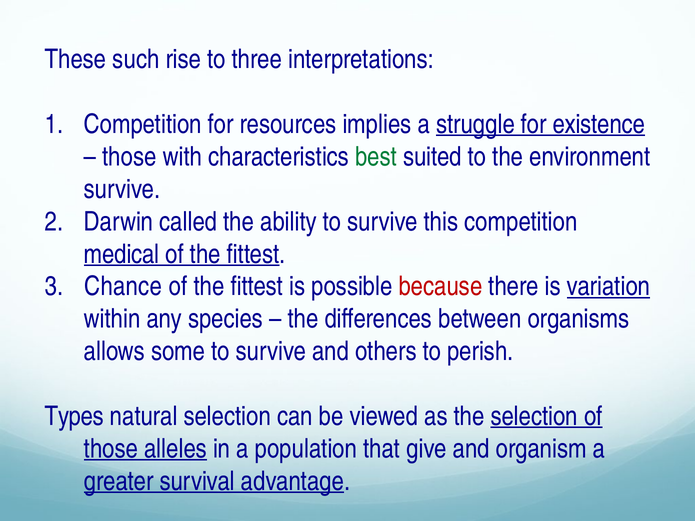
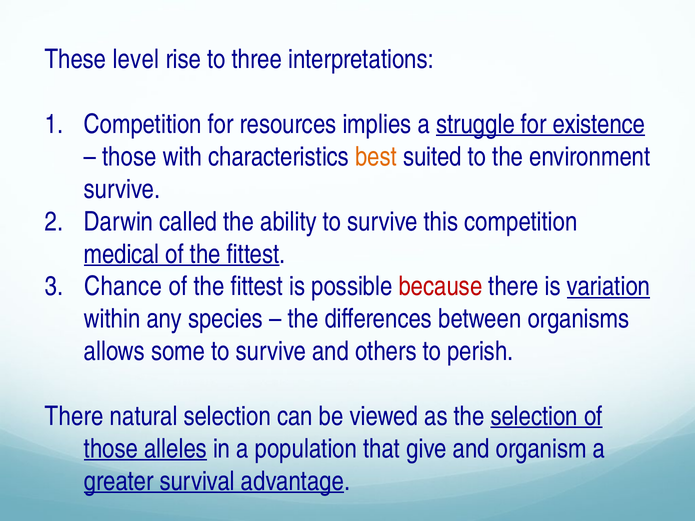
such: such -> level
best colour: green -> orange
Types at (74, 416): Types -> There
